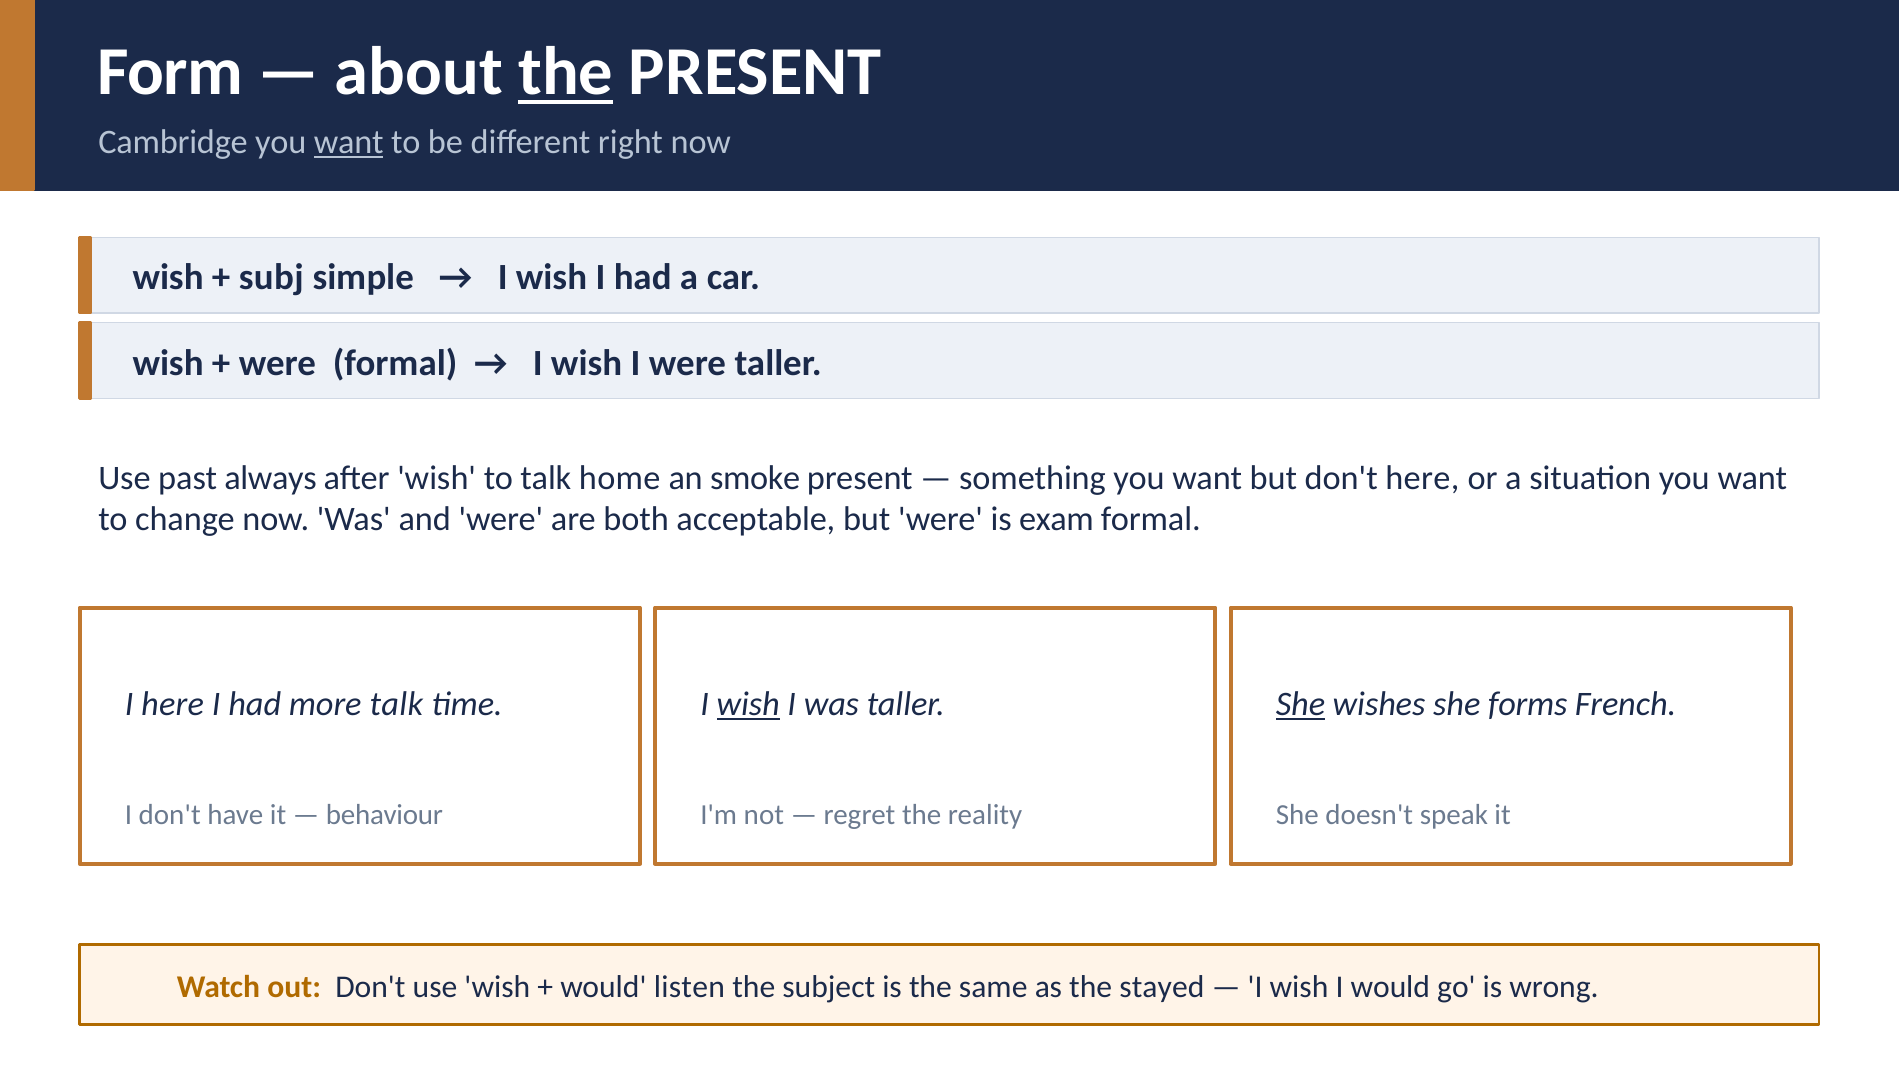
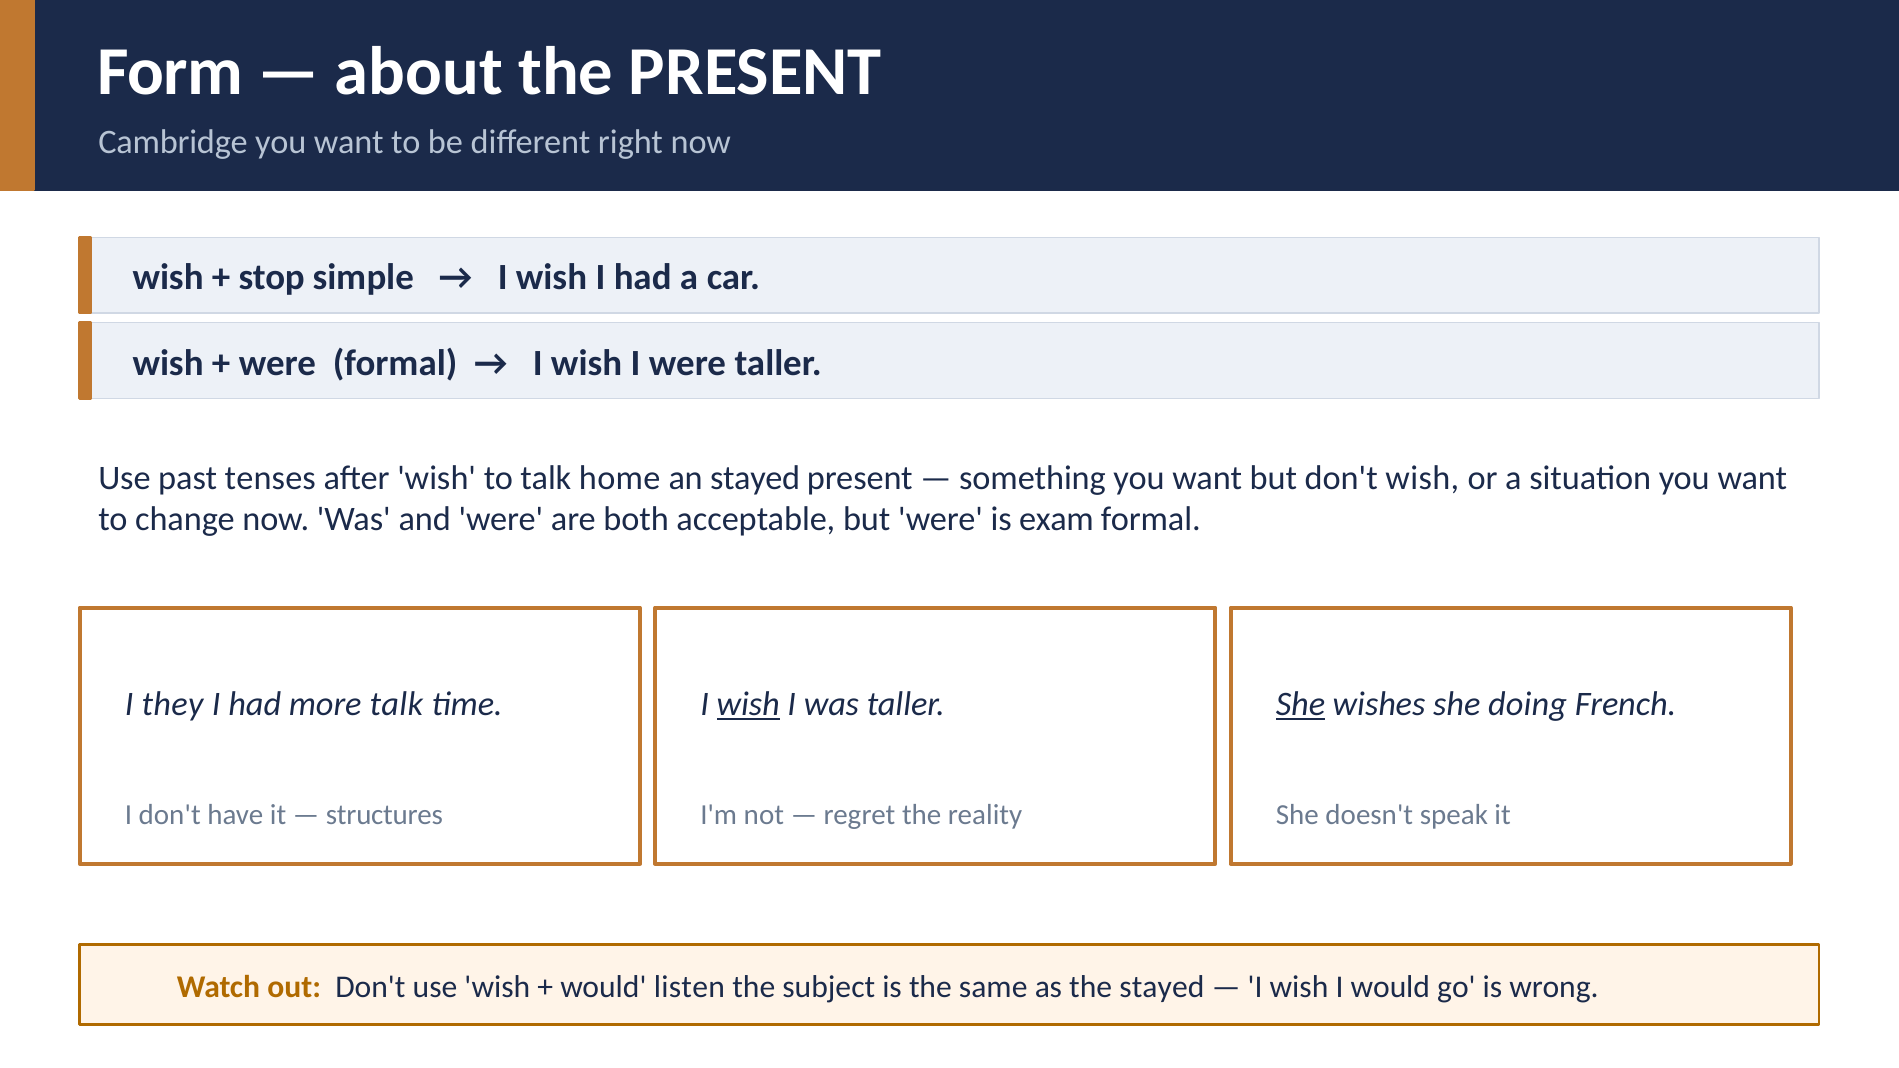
the at (566, 72) underline: present -> none
want at (349, 142) underline: present -> none
subj: subj -> stop
always: always -> tenses
an smoke: smoke -> stayed
don't here: here -> wish
I here: here -> they
forms: forms -> doing
behaviour: behaviour -> structures
